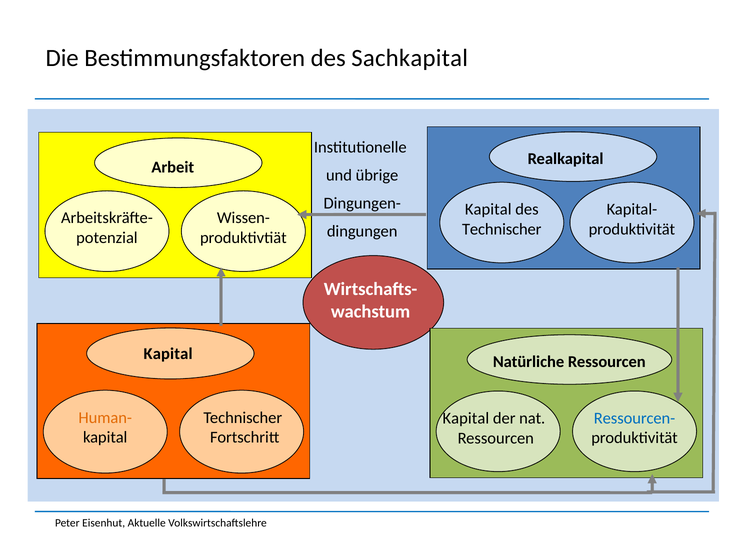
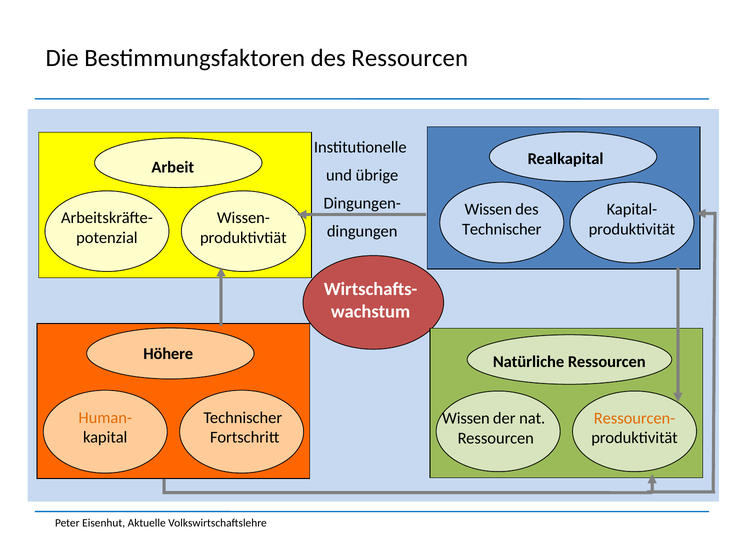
des Sachkapital: Sachkapital -> Ressourcen
Kapital at (488, 209): Kapital -> Wissen
Kapital at (168, 354): Kapital -> Höhere
Ressourcen- colour: blue -> orange
Kapital at (466, 419): Kapital -> Wissen
